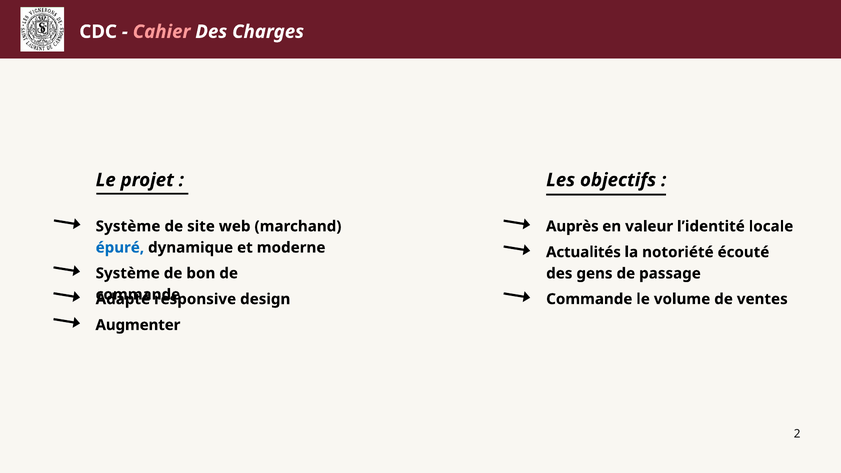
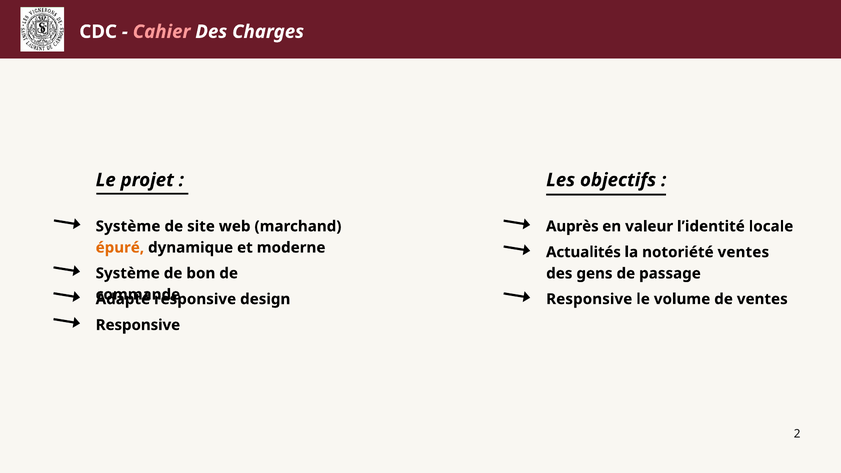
épuré colour: blue -> orange
notoriété écouté: écouté -> ventes
Commande at (589, 299): Commande -> Responsive
Augmenter at (138, 325): Augmenter -> Responsive
